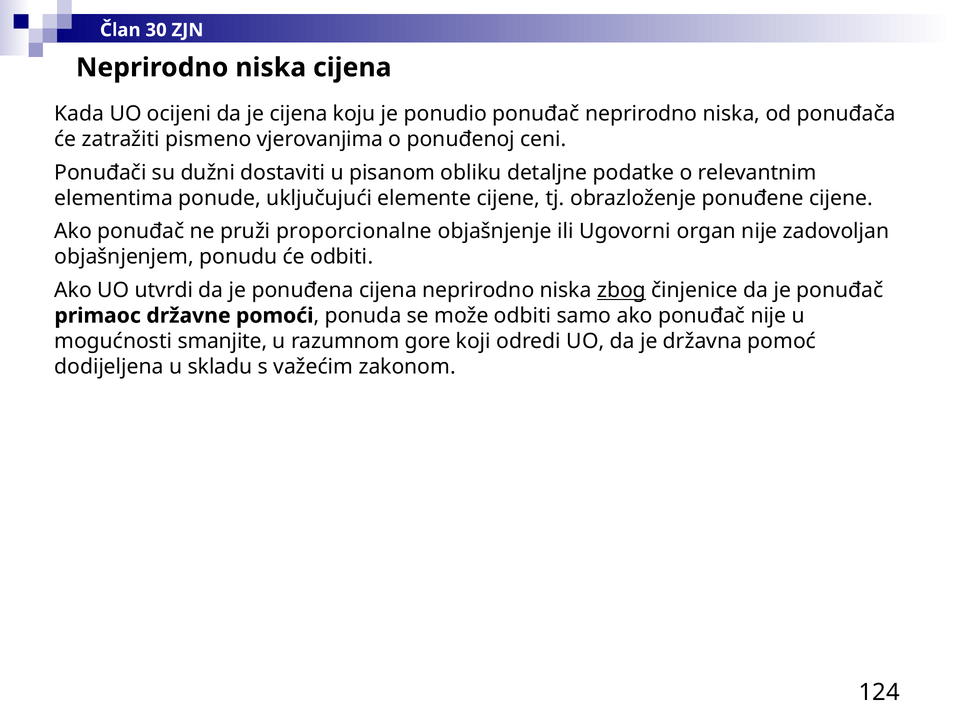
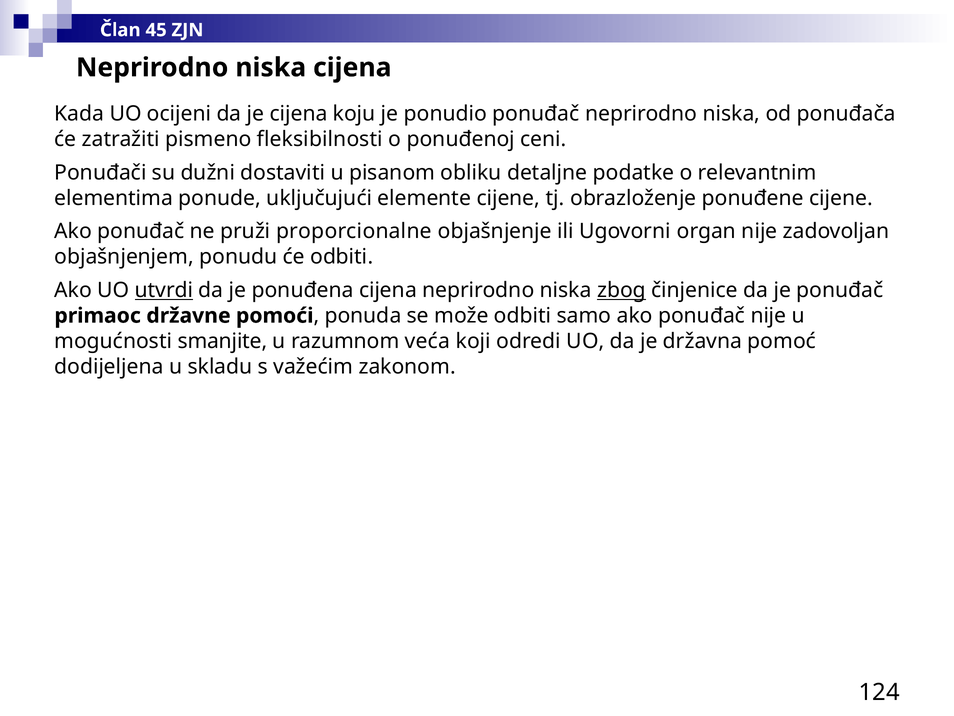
30: 30 -> 45
vjerovanjima: vjerovanjima -> fleksibilnosti
utvrdi underline: none -> present
gore: gore -> veća
